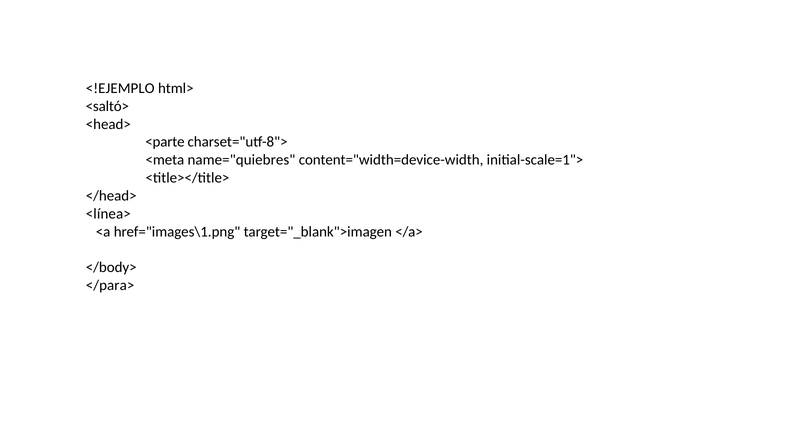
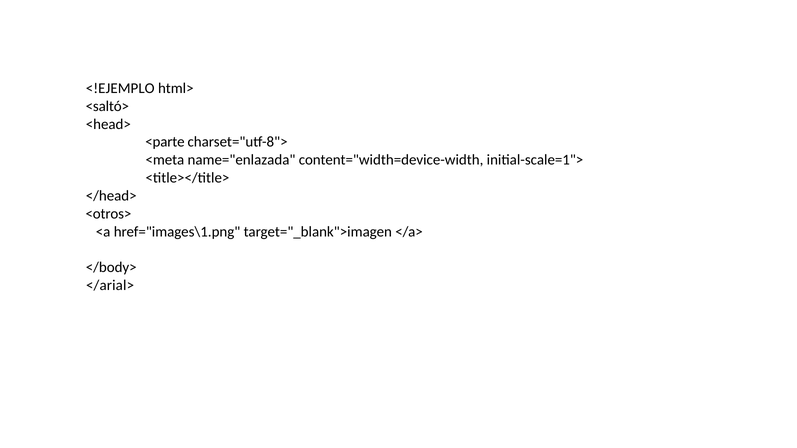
name="quiebres: name="quiebres -> name="enlazada
<línea>: <línea> -> <otros>
</para>: </para> -> </arial>
